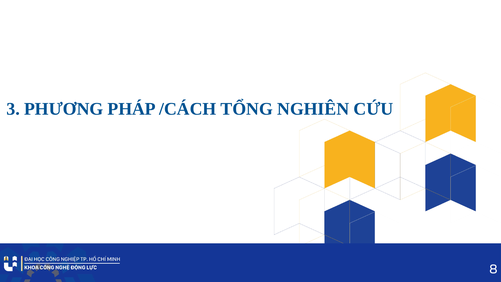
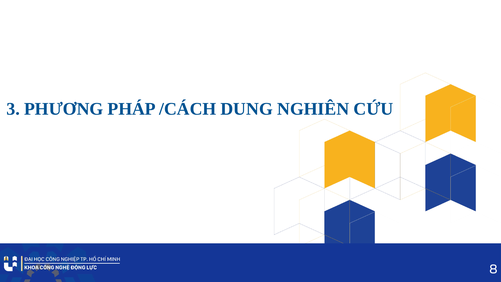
TỔNG: TỔNG -> DUNG
